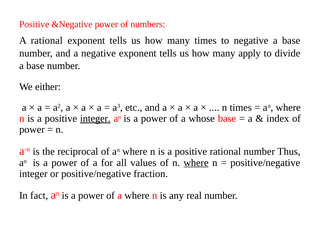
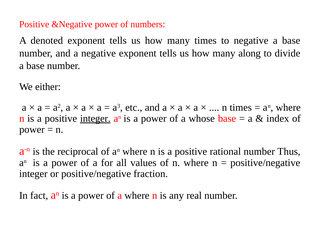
A rational: rational -> denoted
apply: apply -> along
where at (196, 163) underline: present -> none
